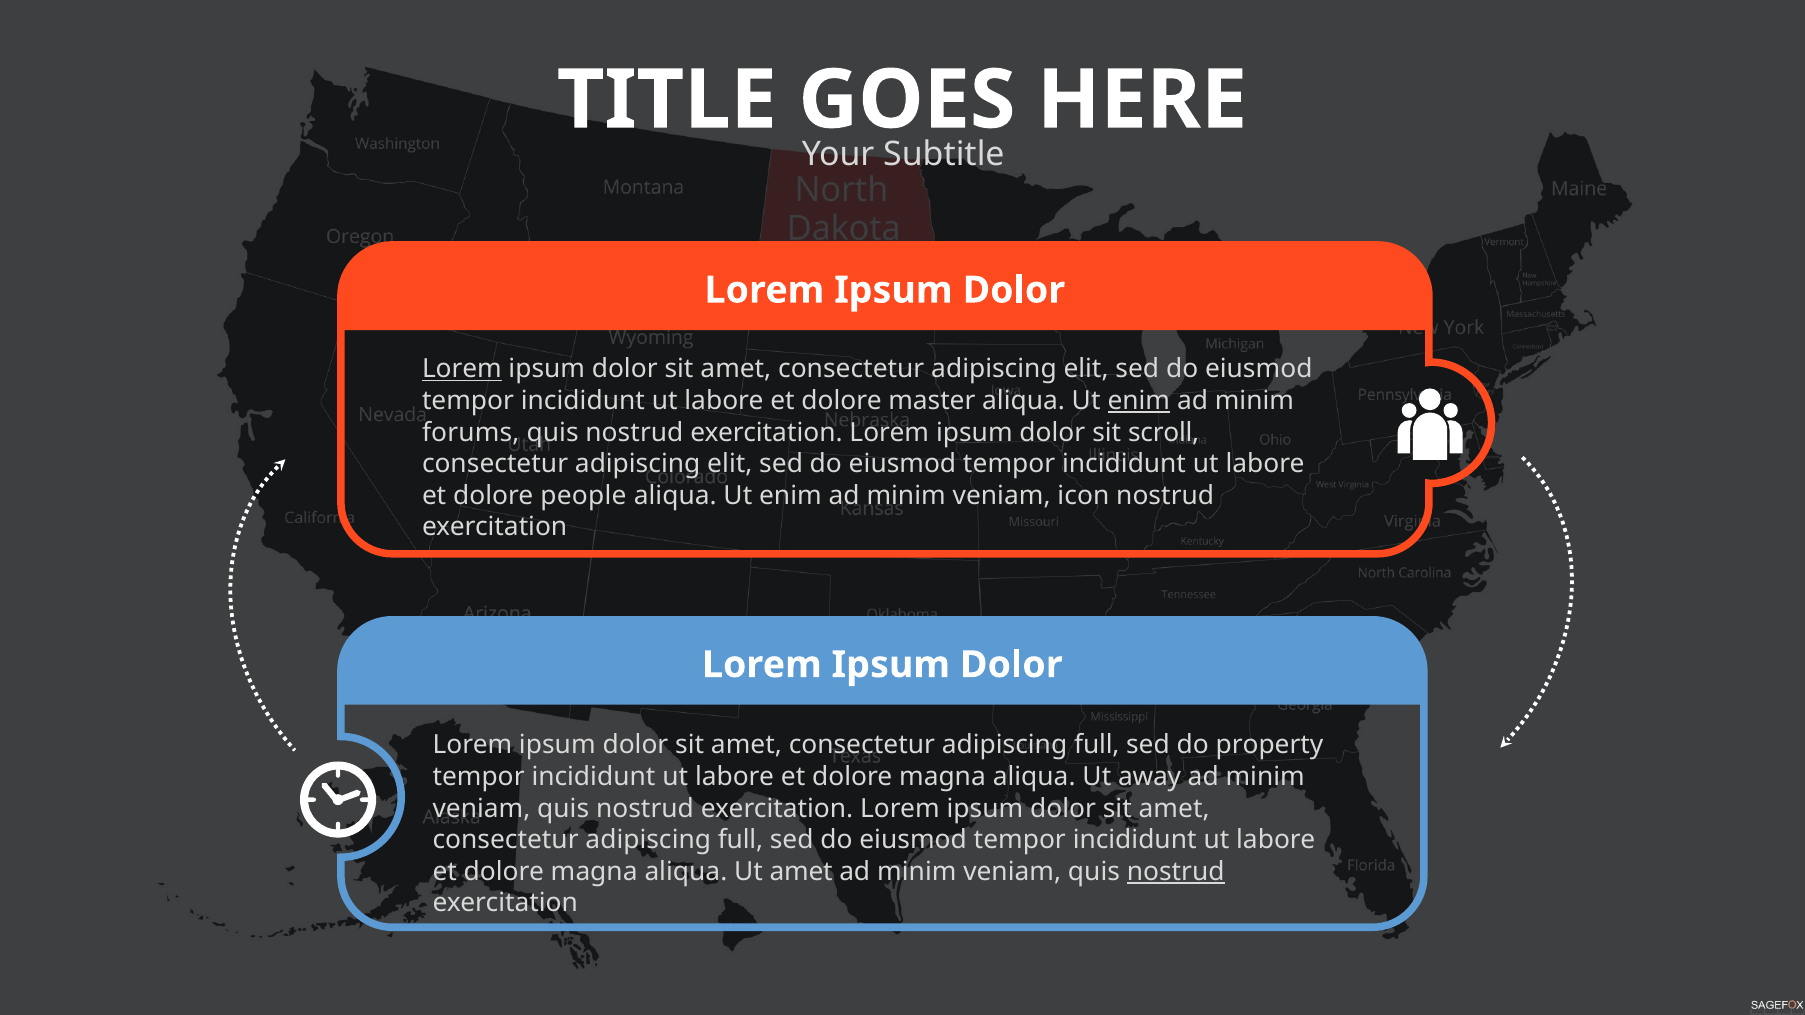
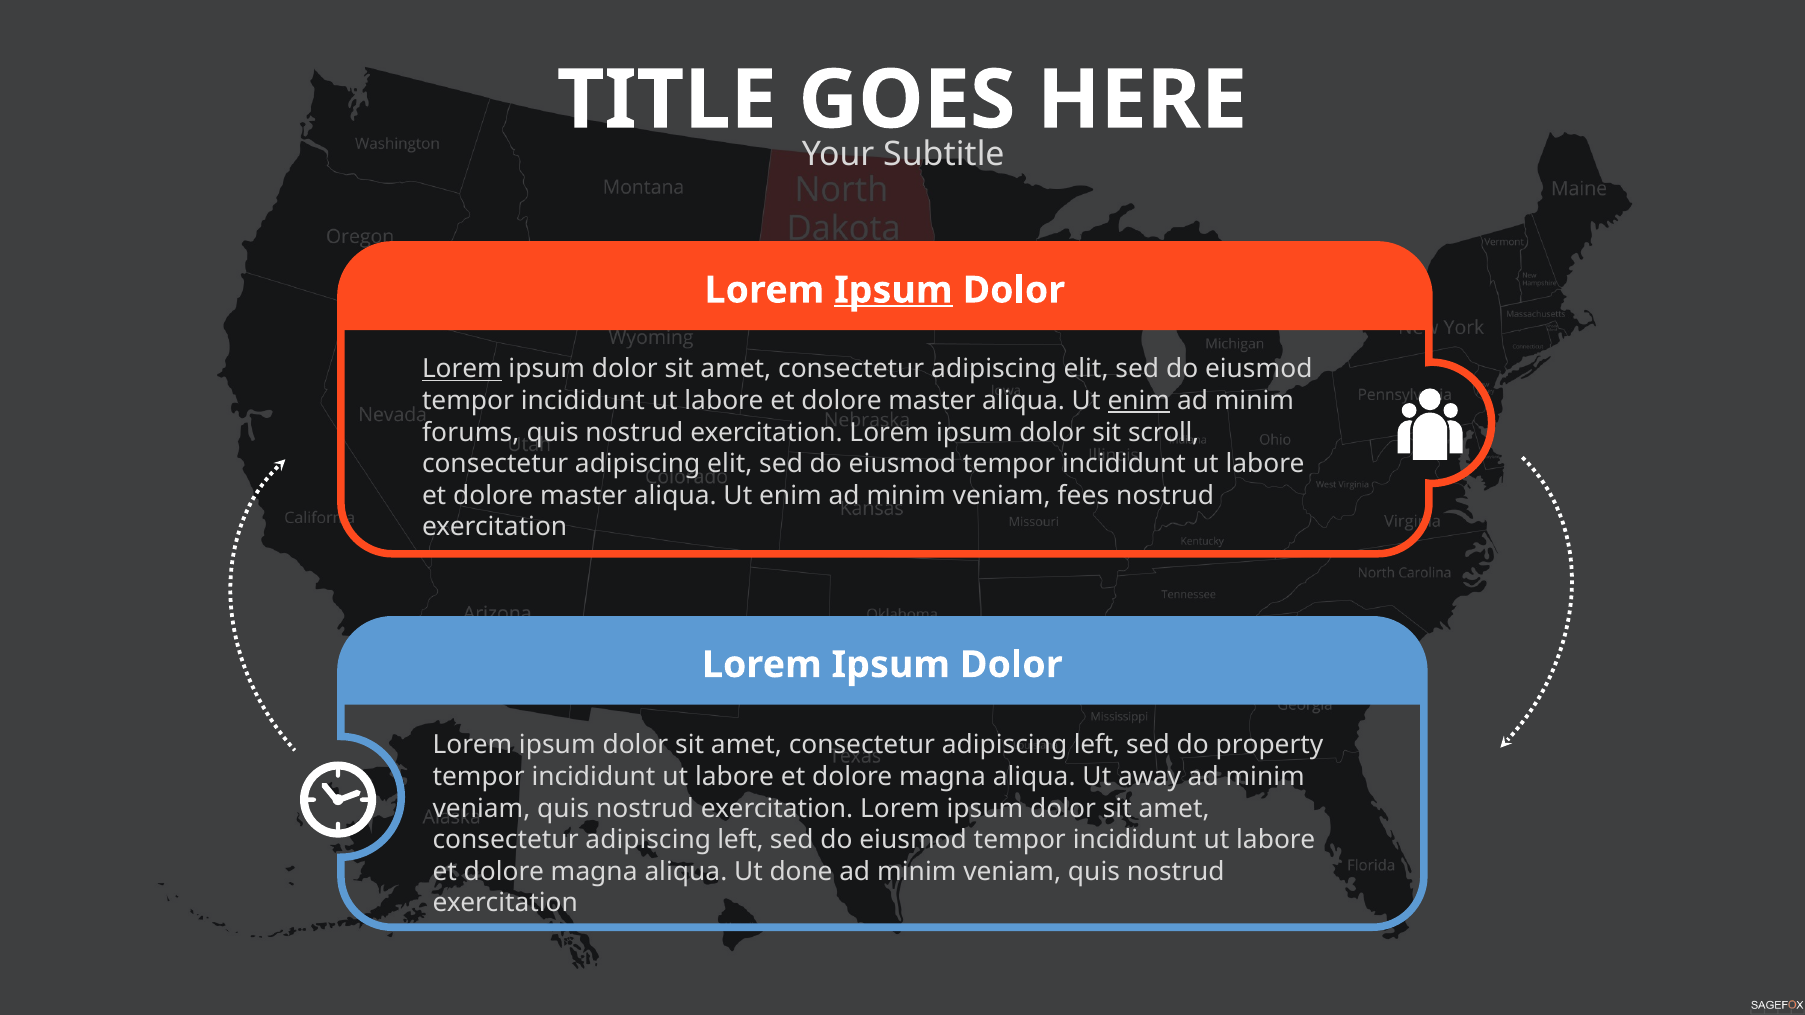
Ipsum at (893, 290) underline: none -> present
people at (583, 496): people -> master
icon: icon -> fees
full at (1097, 745): full -> left
full at (740, 840): full -> left
Ut amet: amet -> done
nostrud at (1176, 872) underline: present -> none
